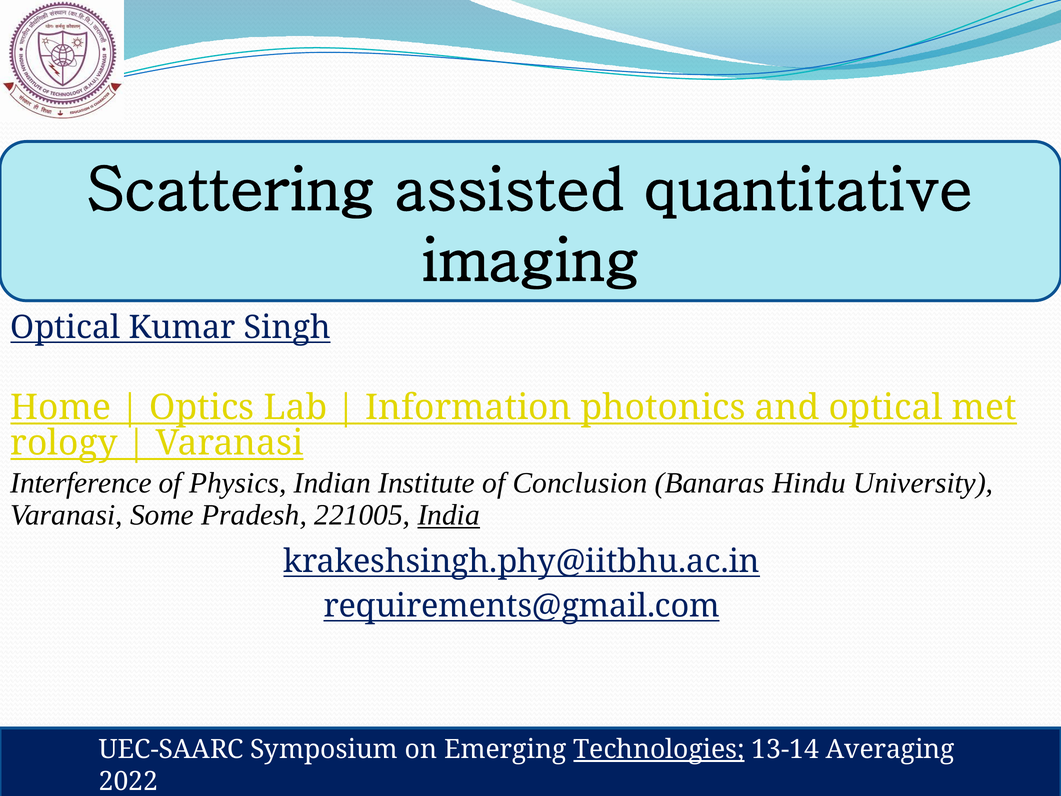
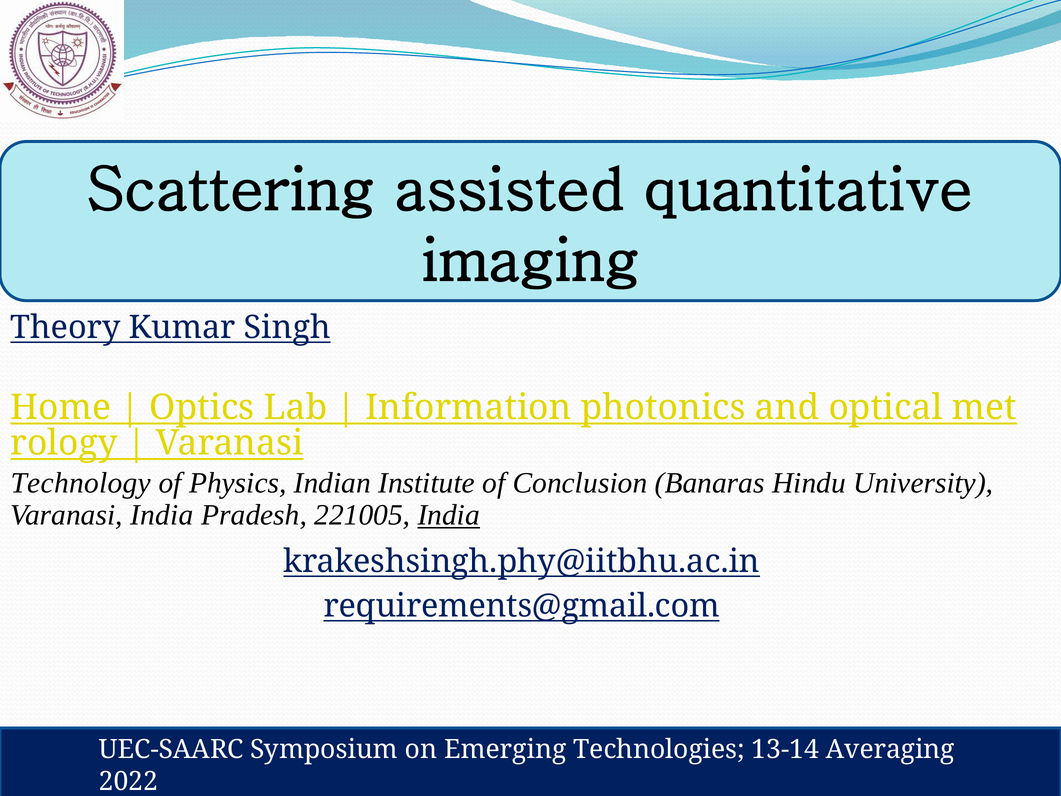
Optical at (65, 328): Optical -> Theory
Interference: Interference -> Technology
Varanasi Some: Some -> India
Technologies underline: present -> none
